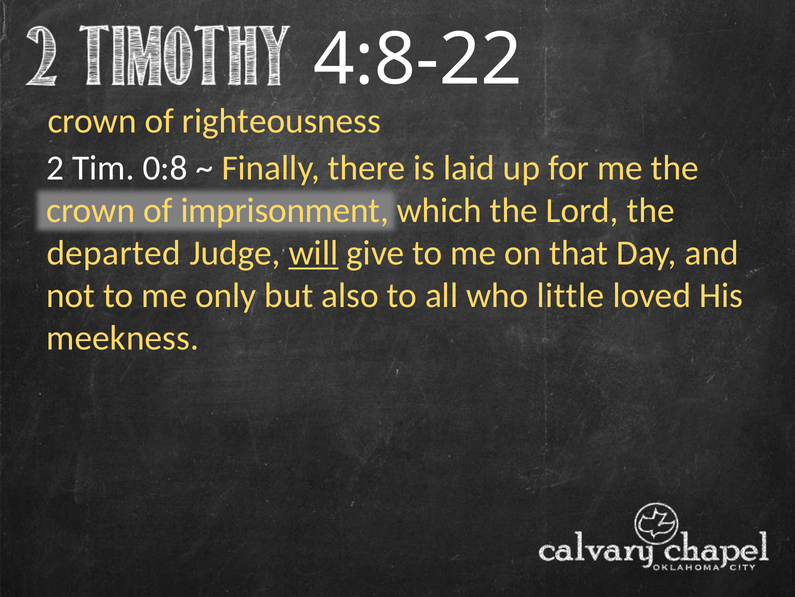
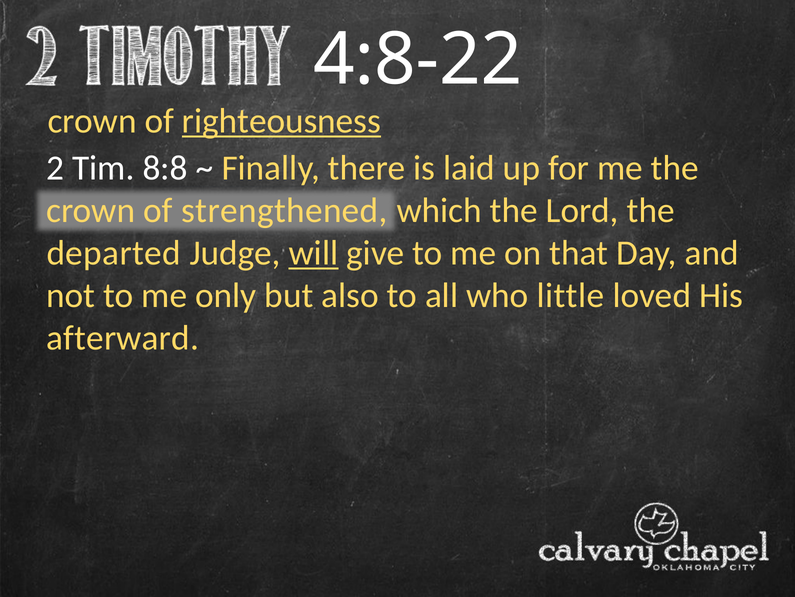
righteousness underline: none -> present
0:8: 0:8 -> 8:8
imprisonment: imprisonment -> strengthened
meekness: meekness -> afterward
